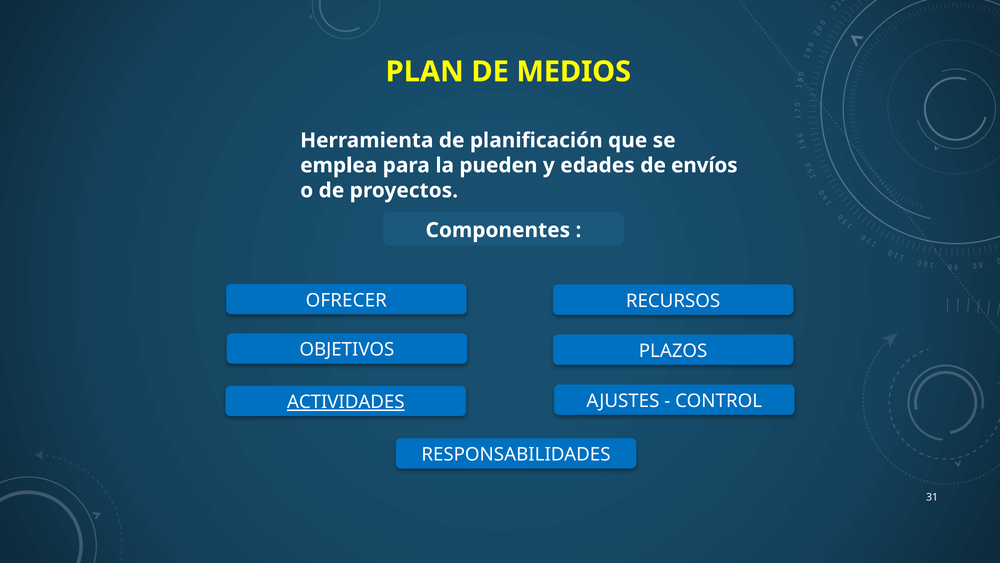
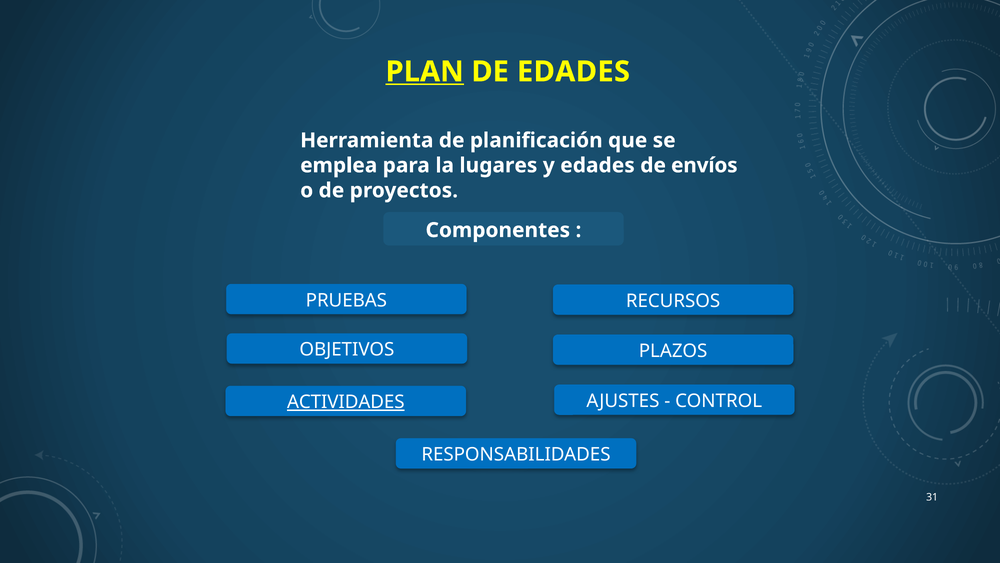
PLAN underline: none -> present
DE MEDIOS: MEDIOS -> EDADES
pueden: pueden -> lugares
OFRECER: OFRECER -> PRUEBAS
